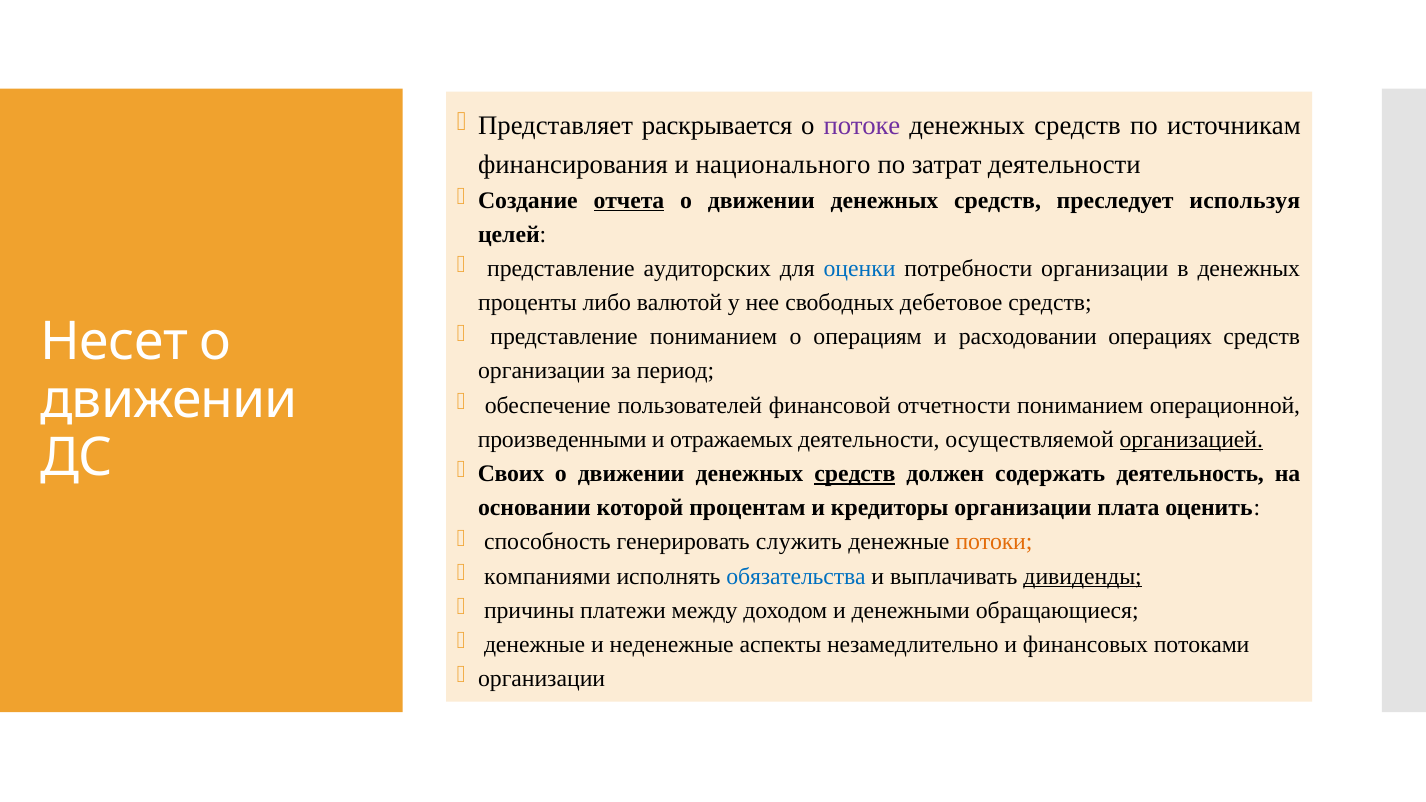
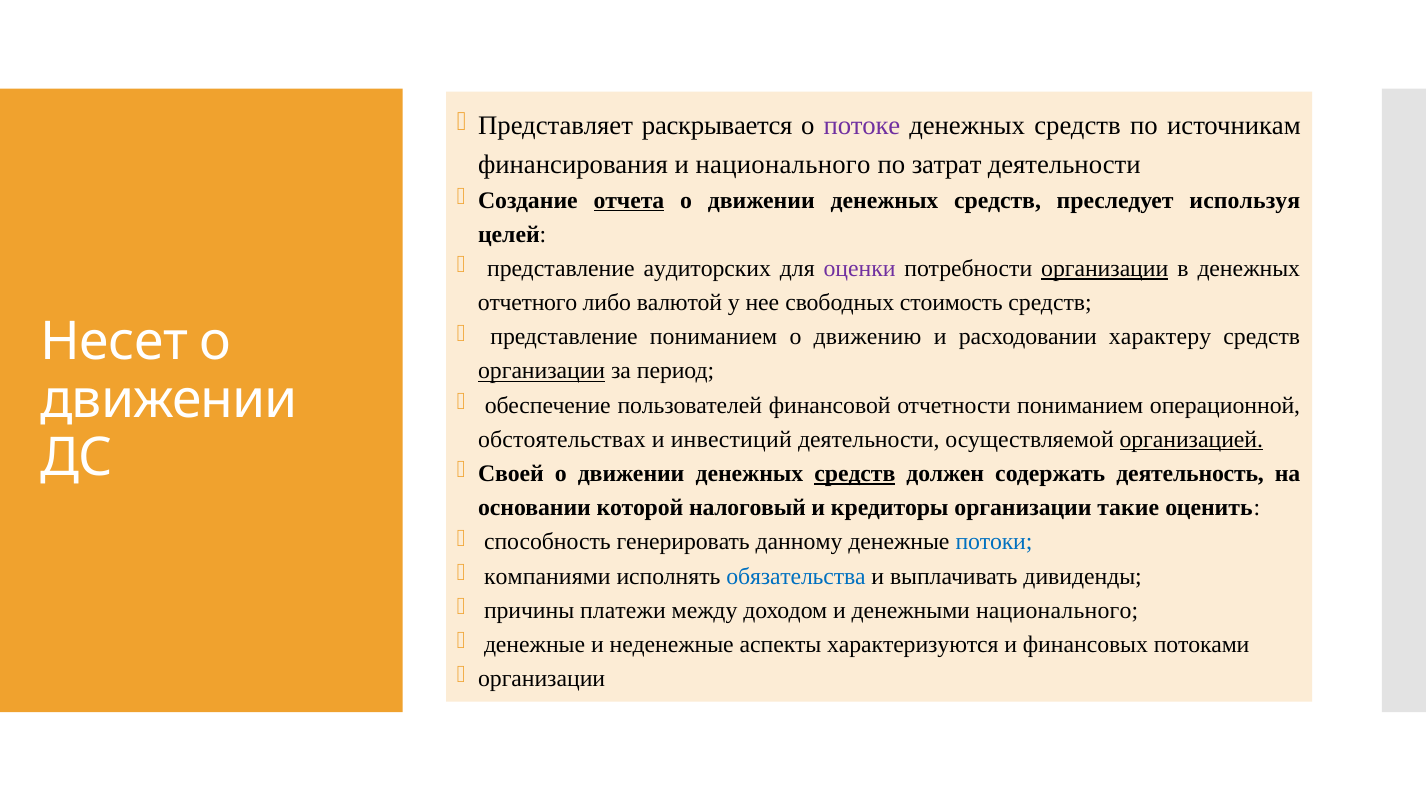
оценки colour: blue -> purple
организации at (1105, 269) underline: none -> present
проценты: проценты -> отчетного
дебетовое: дебетовое -> стоимость
операциям: операциям -> движению
операциях: операциях -> характеру
организации at (542, 371) underline: none -> present
произведенными: произведенными -> обстоятельствах
отражаемых: отражаемых -> инвестиций
Своих: Своих -> Своей
процентам: процентам -> налоговый
плата: плата -> такие
служить: служить -> данному
потоки colour: orange -> blue
дивиденды underline: present -> none
денежными обращающиеся: обращающиеся -> национального
незамедлительно: незамедлительно -> характеризуются
